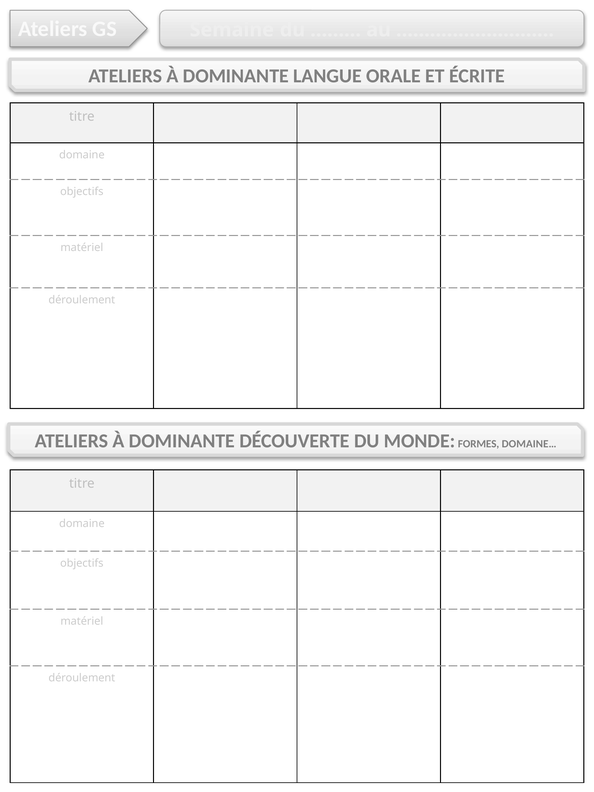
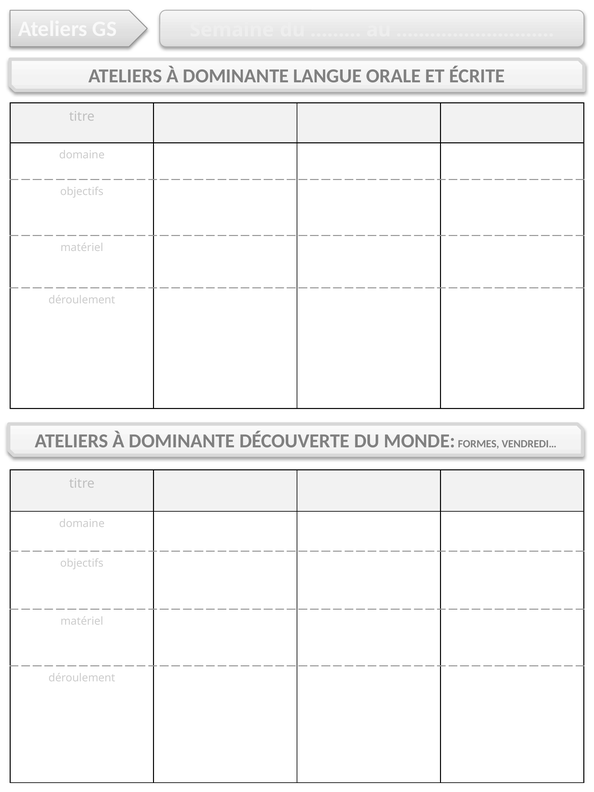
DOMAINE…: DOMAINE… -> VENDREDI…
